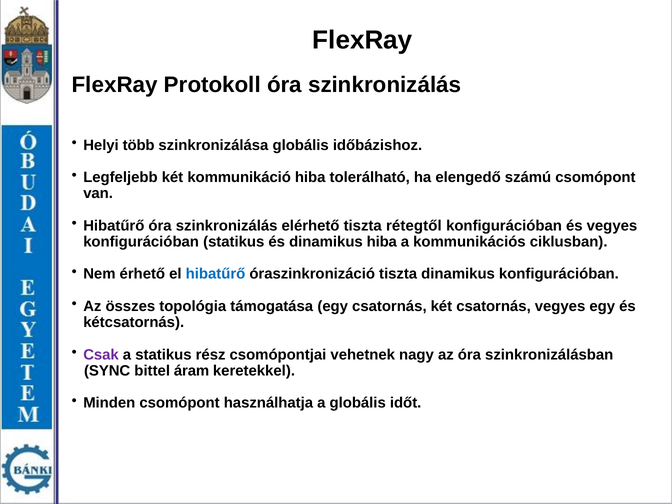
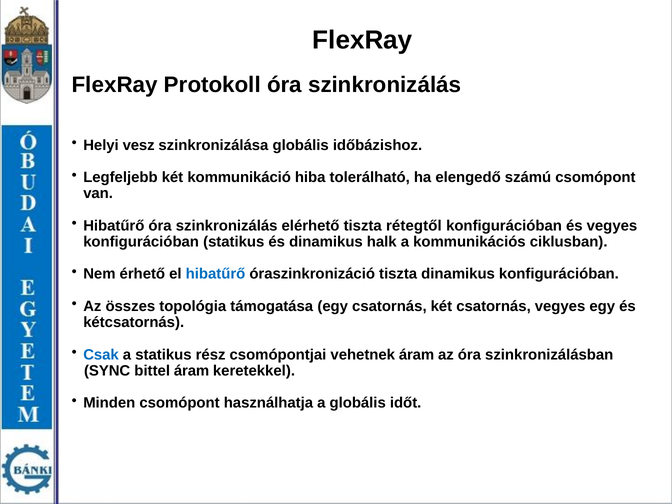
több: több -> vesz
dinamikus hiba: hiba -> halk
Csak colour: purple -> blue
vehetnek nagy: nagy -> áram
